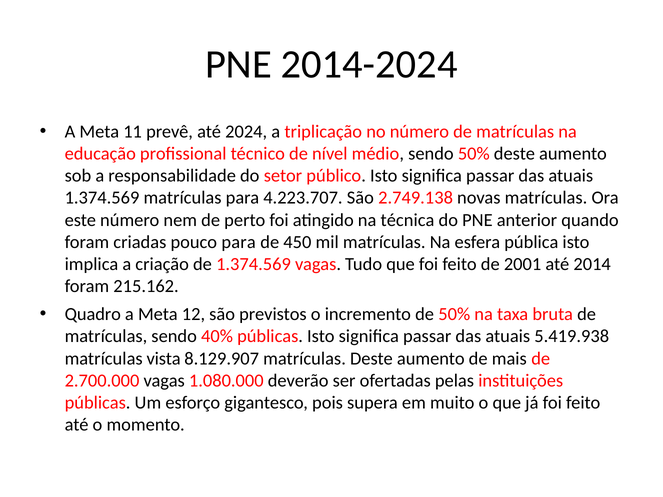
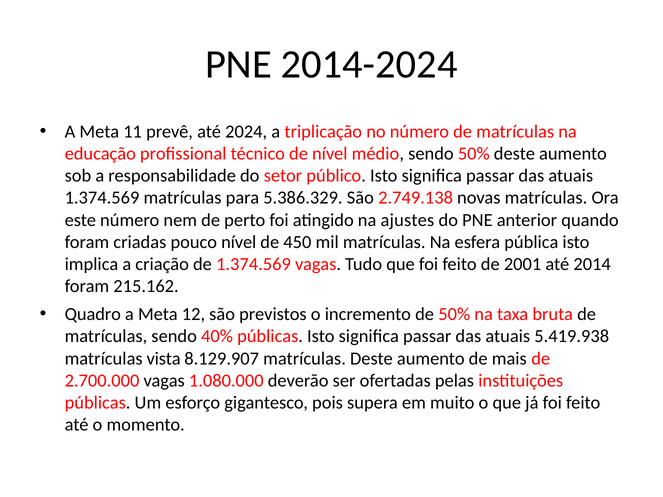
4.223.707: 4.223.707 -> 5.386.329
técnica: técnica -> ajustes
pouco para: para -> nível
